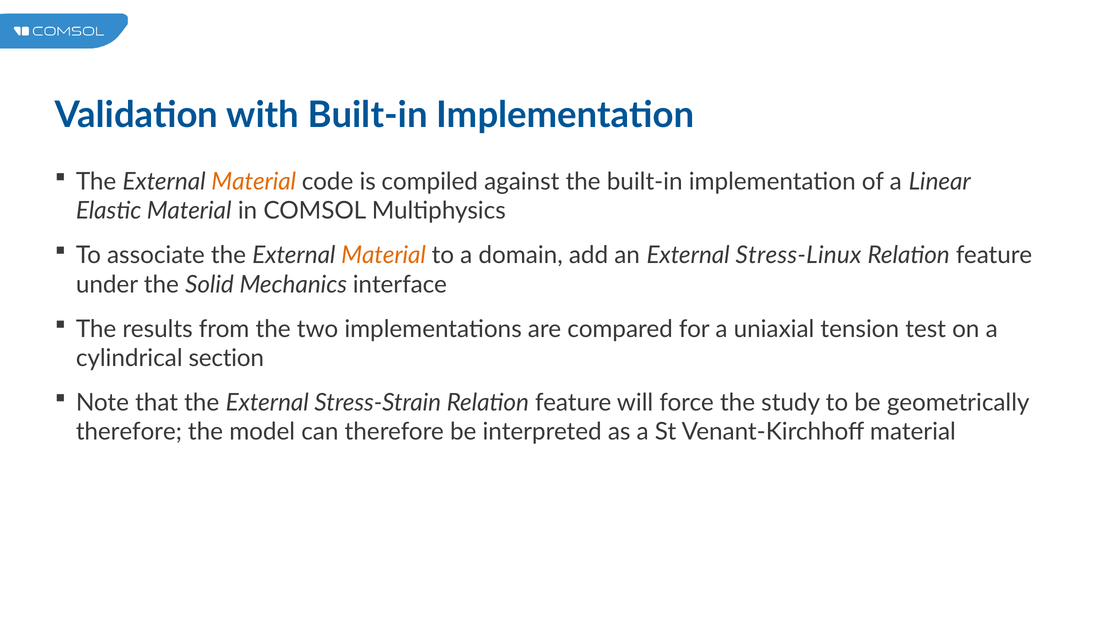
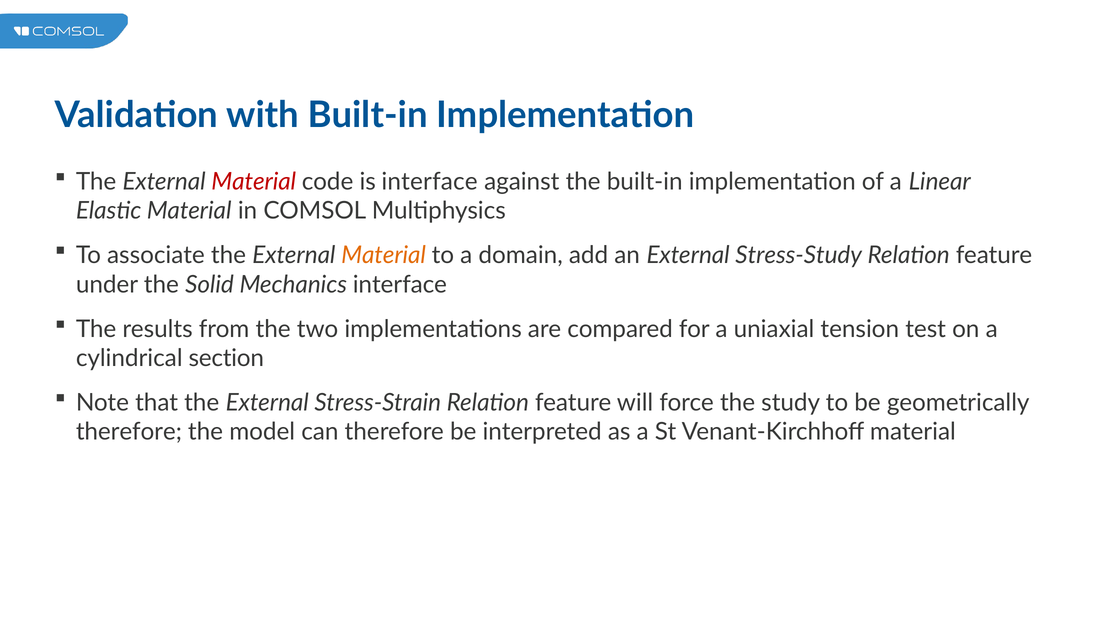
Material at (254, 182) colour: orange -> red
is compiled: compiled -> interface
Stress-Linux: Stress-Linux -> Stress-Study
